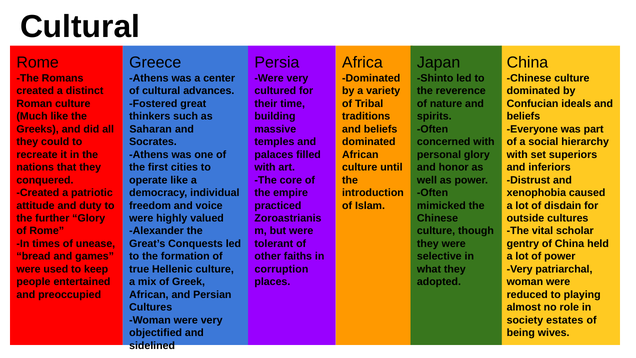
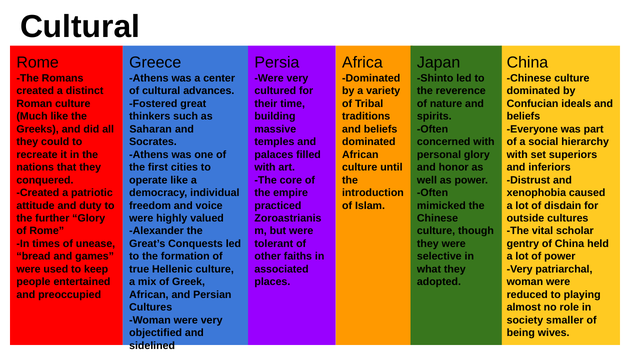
corruption: corruption -> associated
estates: estates -> smaller
